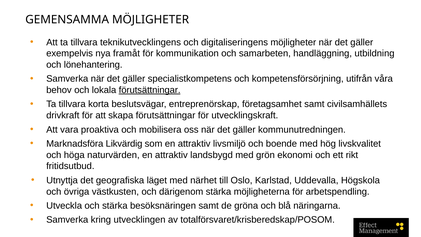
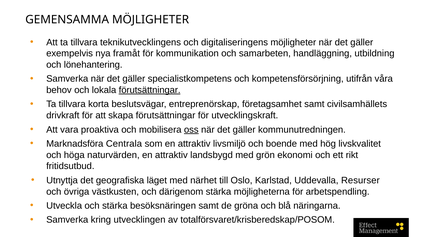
oss underline: none -> present
Likvärdig: Likvärdig -> Centrala
Högskola: Högskola -> Resurser
